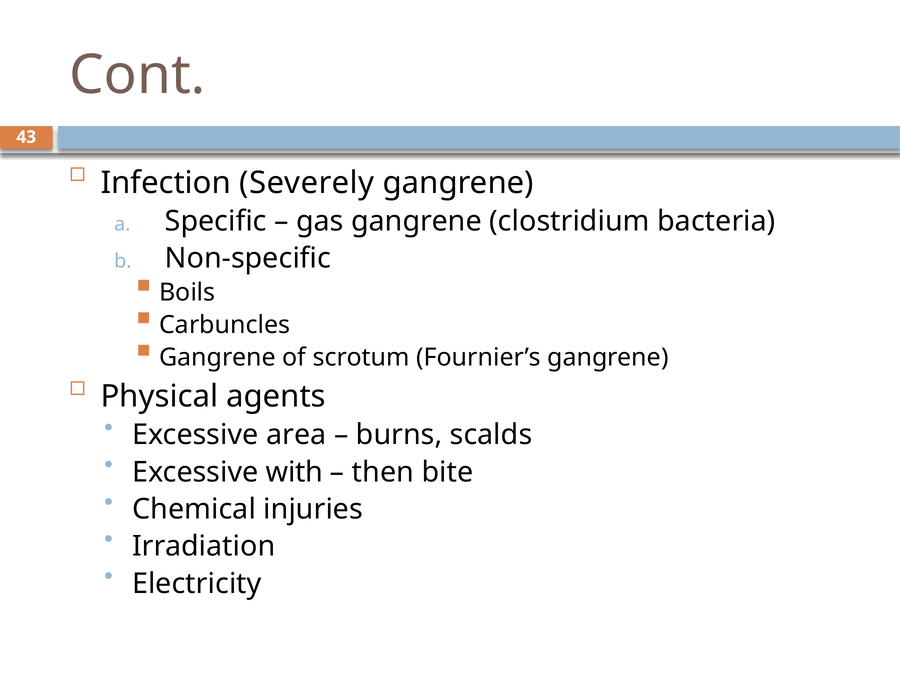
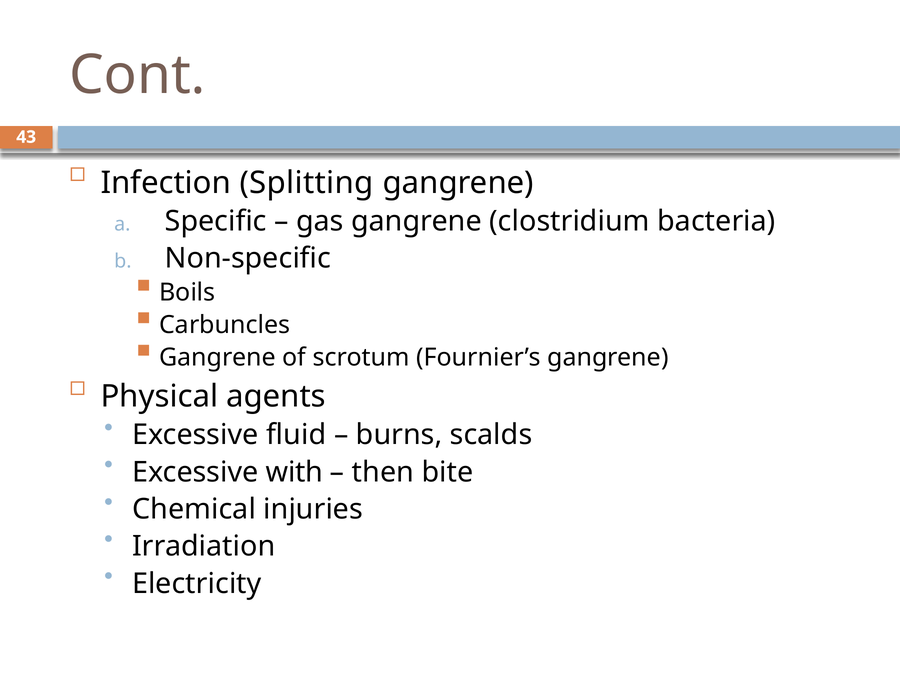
Severely: Severely -> Splitting
area: area -> fluid
